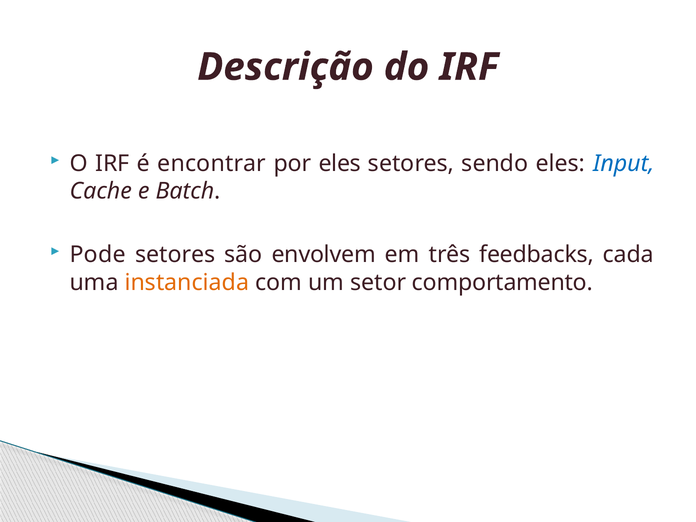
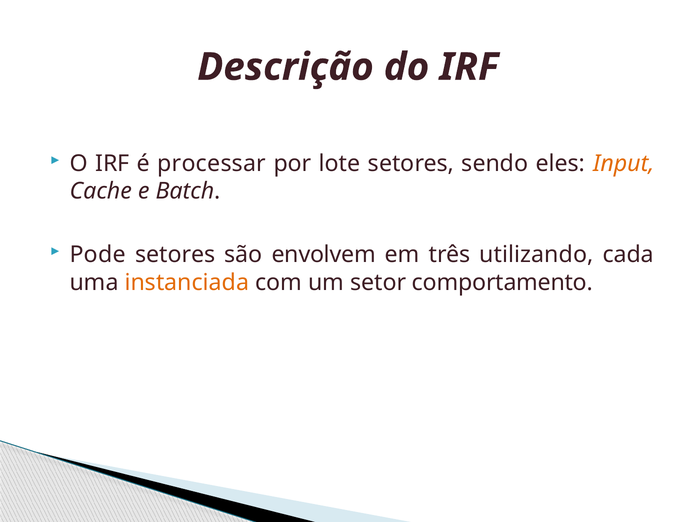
encontrar: encontrar -> processar
por eles: eles -> lote
Input colour: blue -> orange
feedbacks: feedbacks -> utilizando
